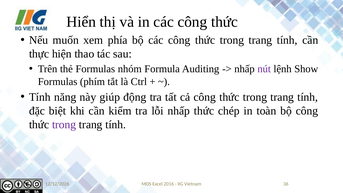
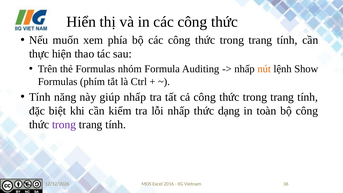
nút colour: purple -> orange
giúp động: động -> nhấp
chép: chép -> dạng
